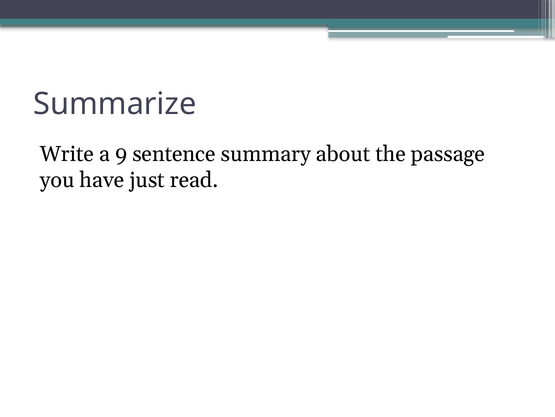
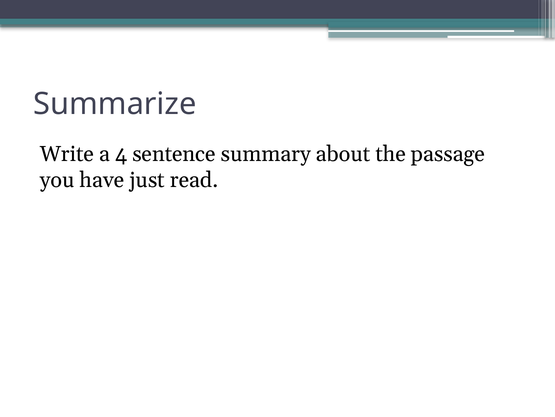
9: 9 -> 4
